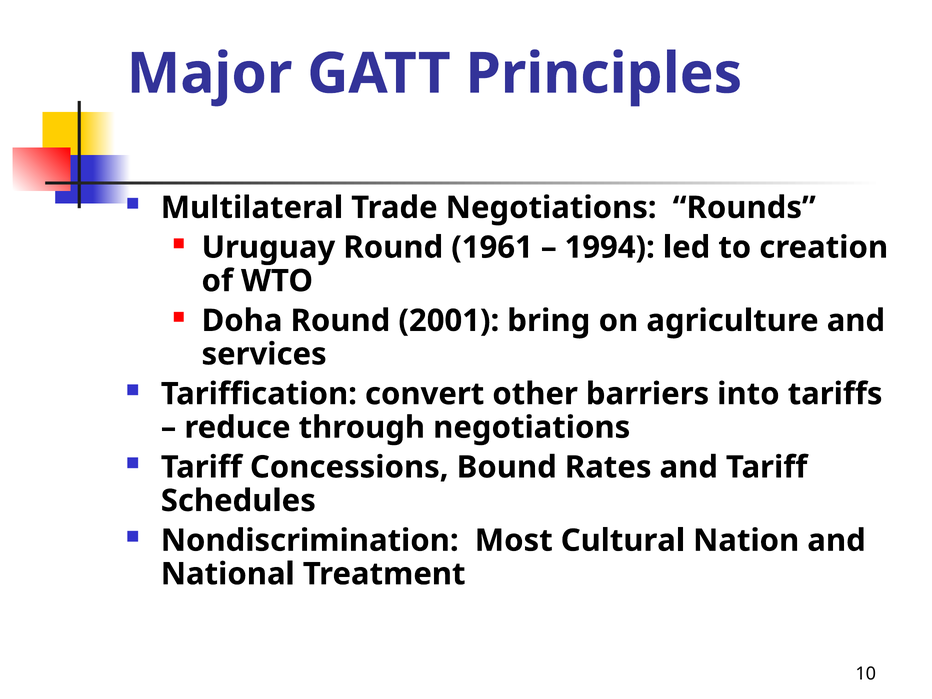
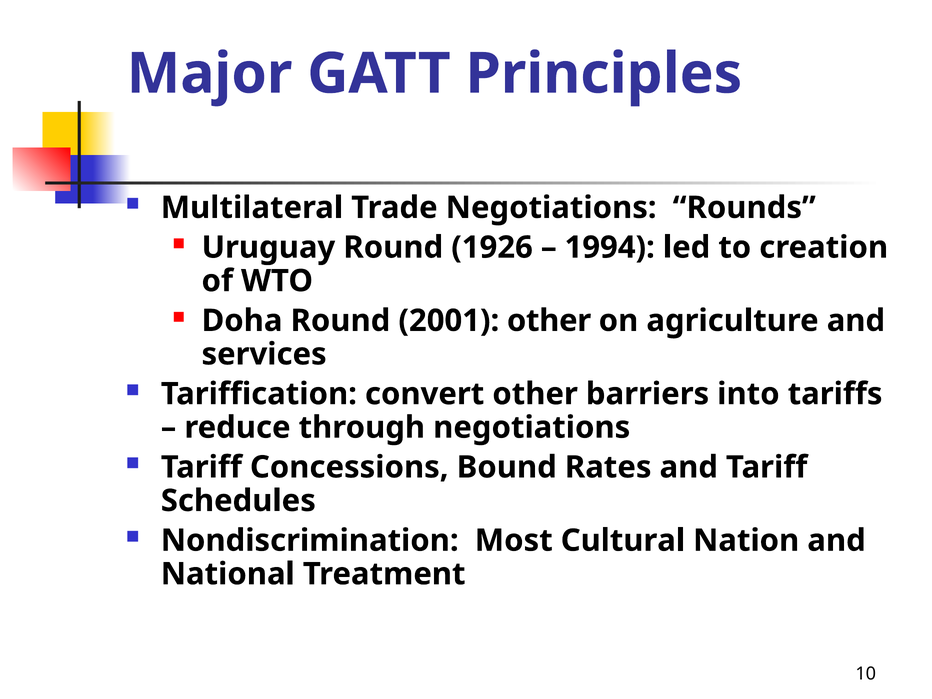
1961: 1961 -> 1926
2001 bring: bring -> other
